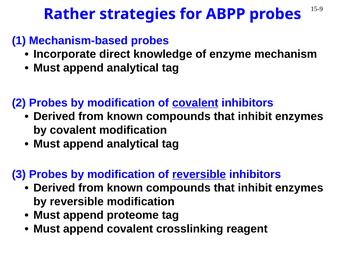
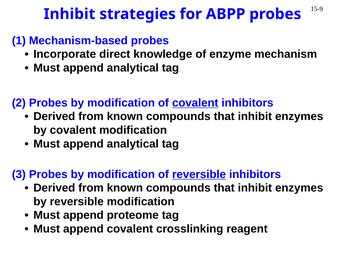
Rather at (69, 14): Rather -> Inhibit
